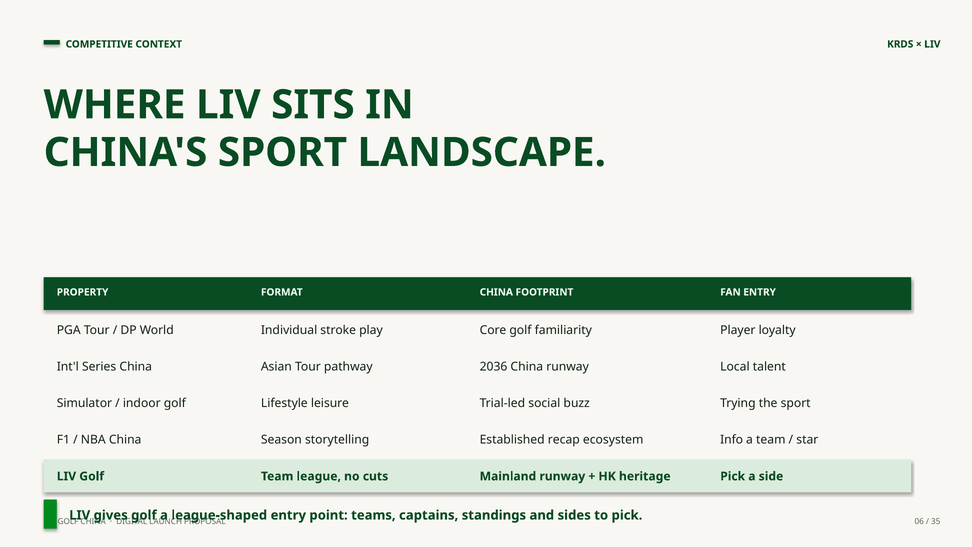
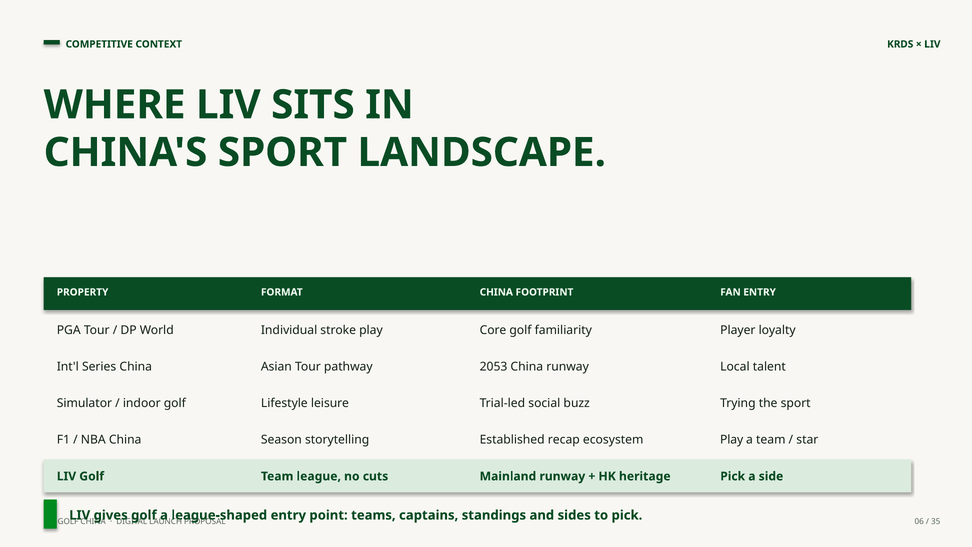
2036: 2036 -> 2053
ecosystem Info: Info -> Play
